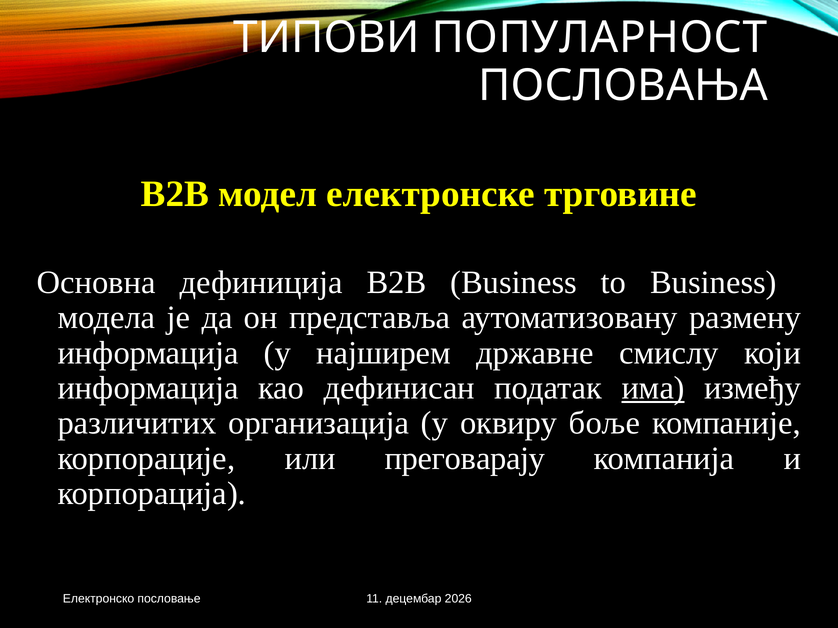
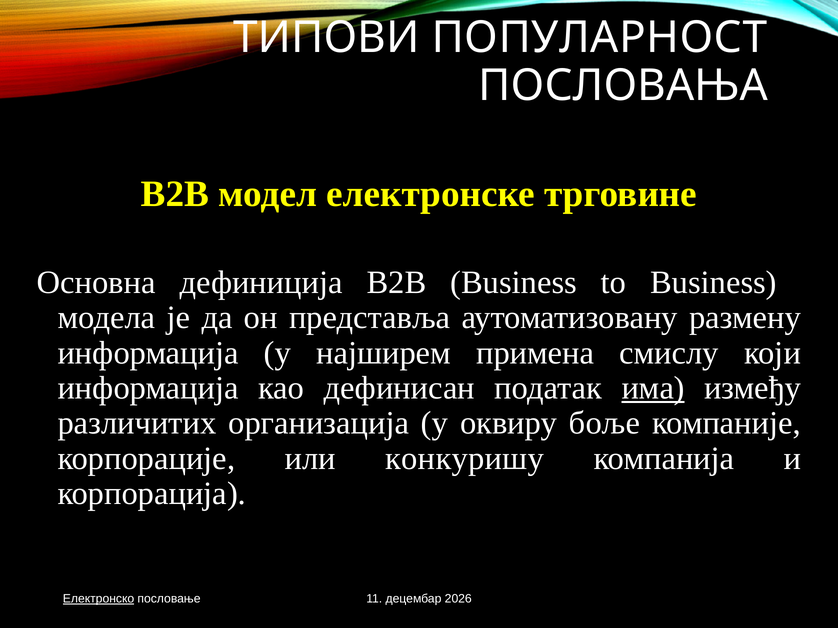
државне: државне -> примена
преговарају: преговарају -> конкуришу
Електронско underline: none -> present
